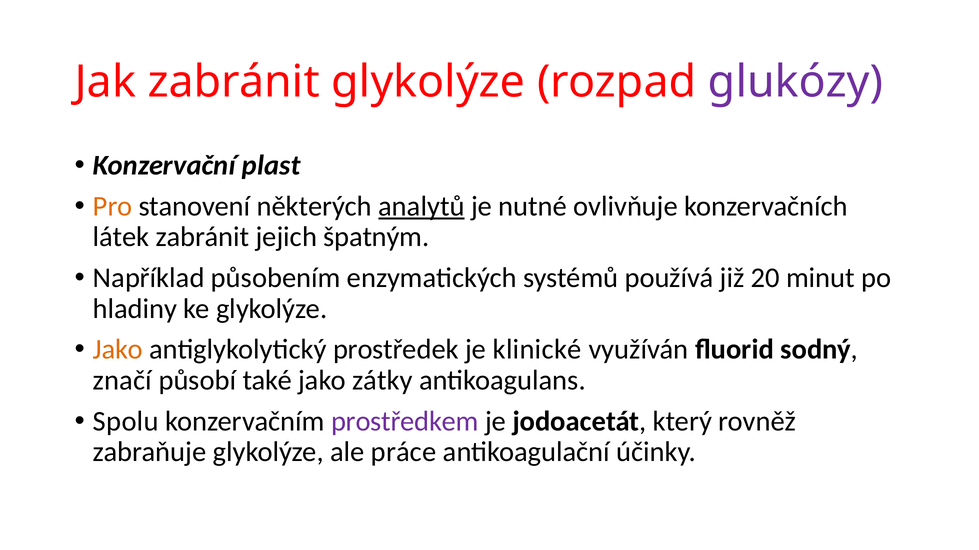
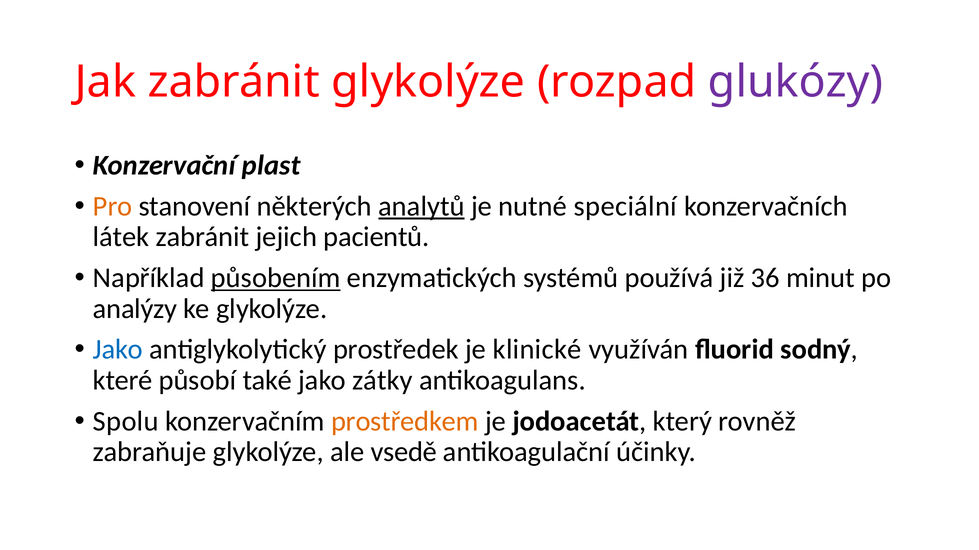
ovlivňuje: ovlivňuje -> speciální
špatným: špatným -> pacientů
působením underline: none -> present
20: 20 -> 36
hladiny: hladiny -> analýzy
Jako at (118, 350) colour: orange -> blue
značí: značí -> které
prostředkem colour: purple -> orange
práce: práce -> vsedě
